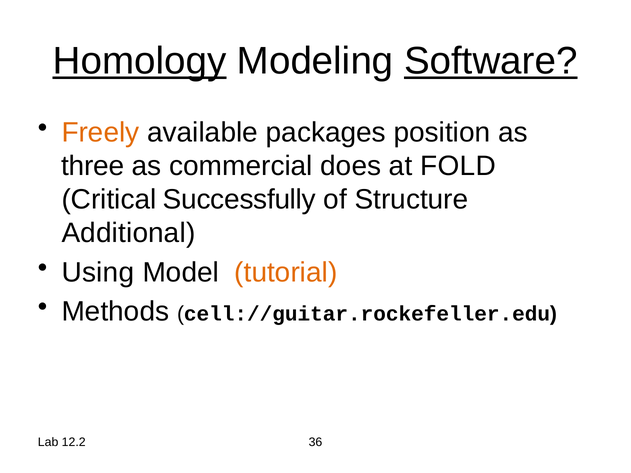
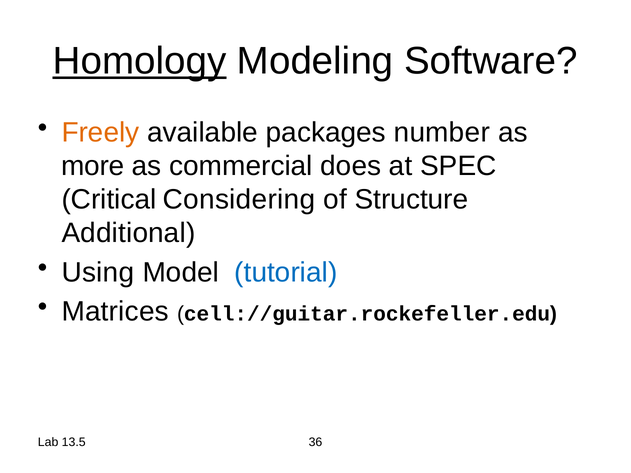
Software underline: present -> none
position: position -> number
three: three -> more
FOLD: FOLD -> SPEC
Successfully: Successfully -> Considering
tutorial colour: orange -> blue
Methods: Methods -> Matrices
12.2: 12.2 -> 13.5
